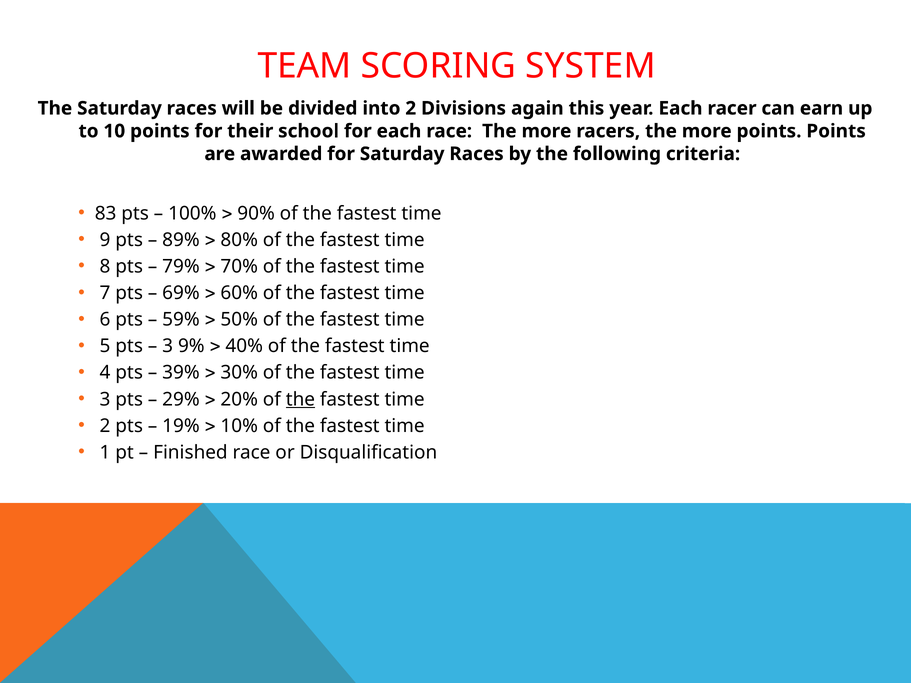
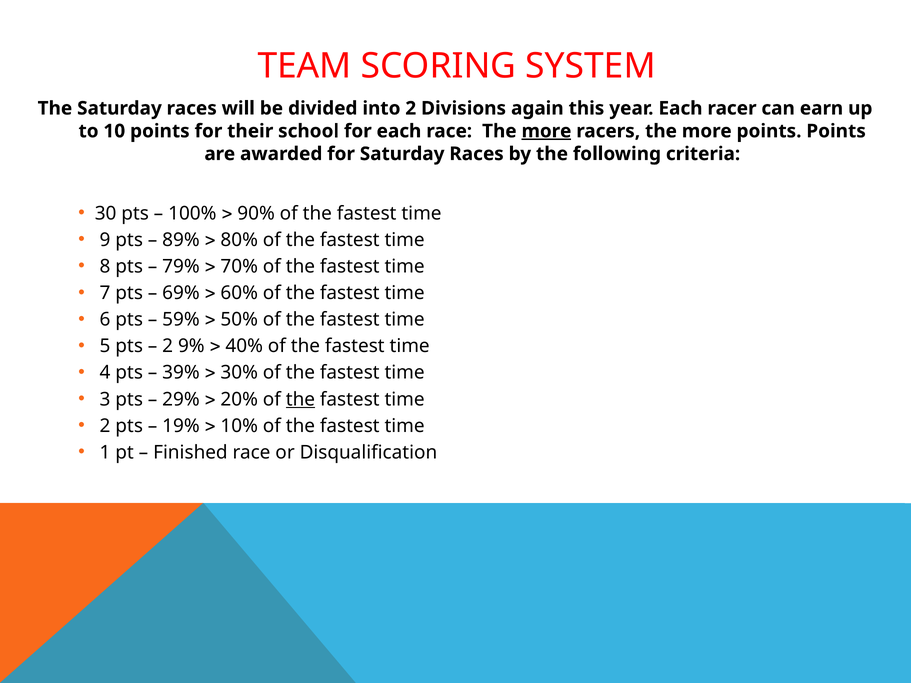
more at (546, 131) underline: none -> present
83: 83 -> 30
3 at (168, 346): 3 -> 2
